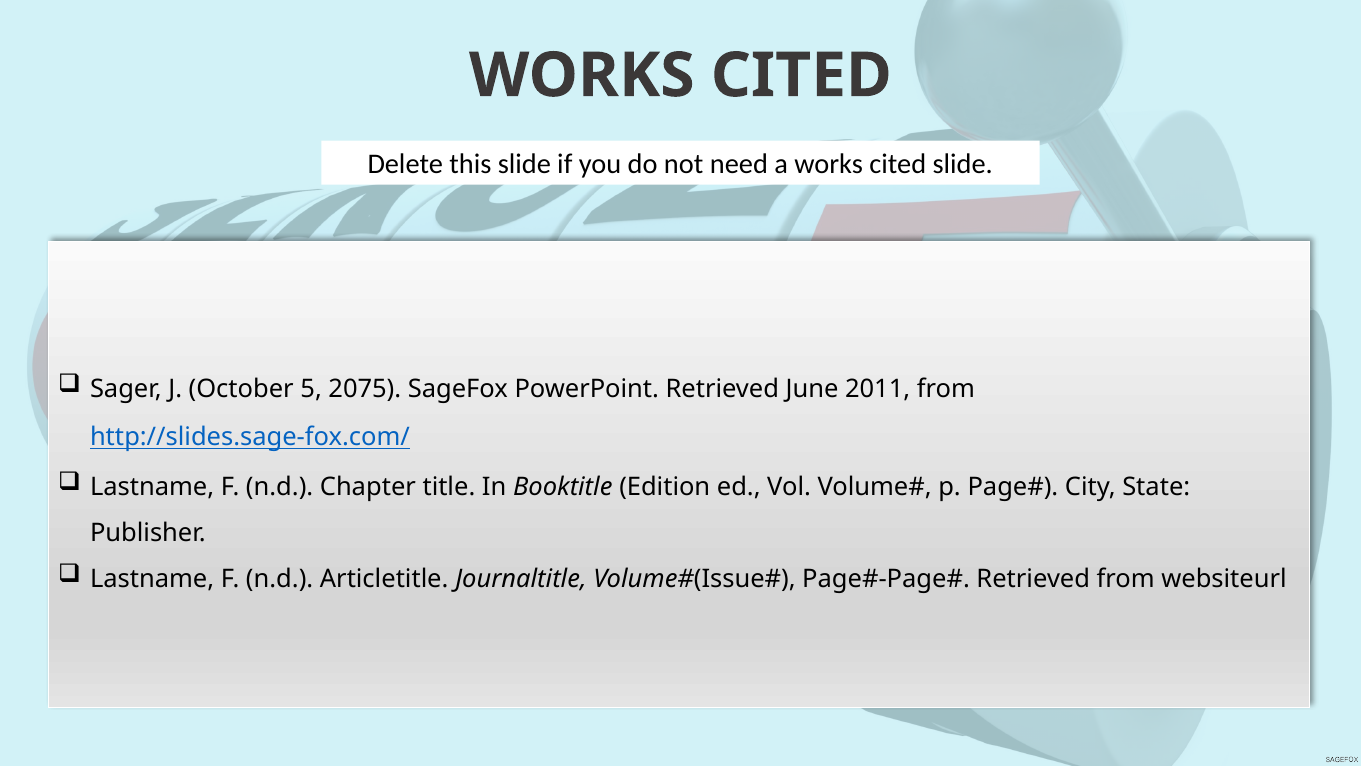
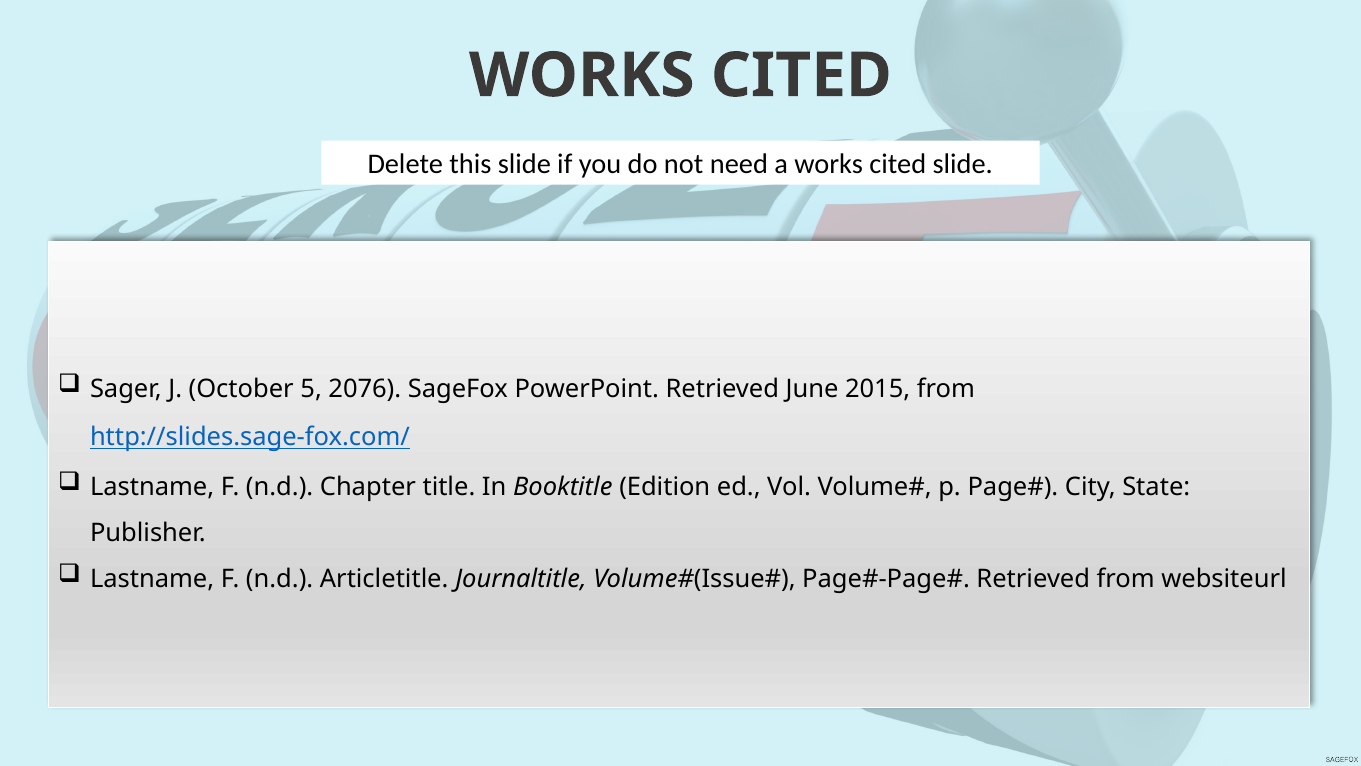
2075: 2075 -> 2076
2011: 2011 -> 2015
